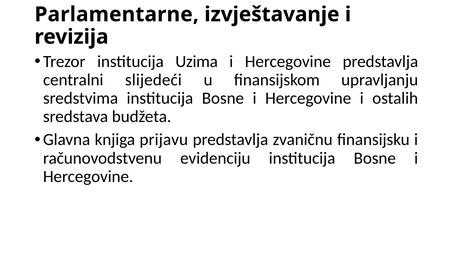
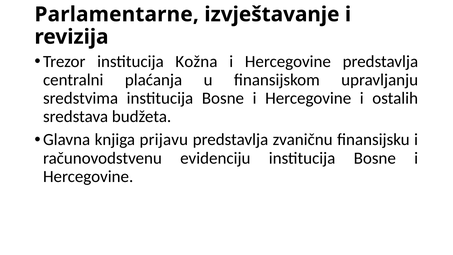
Uzima: Uzima -> Kožna
slijedeći: slijedeći -> plaćanja
